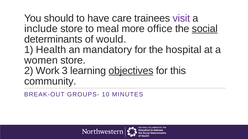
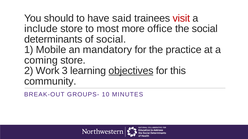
care: care -> said
visit colour: purple -> red
meal: meal -> most
social at (205, 29) underline: present -> none
of would: would -> social
Health: Health -> Mobile
hospital: hospital -> practice
women: women -> coming
